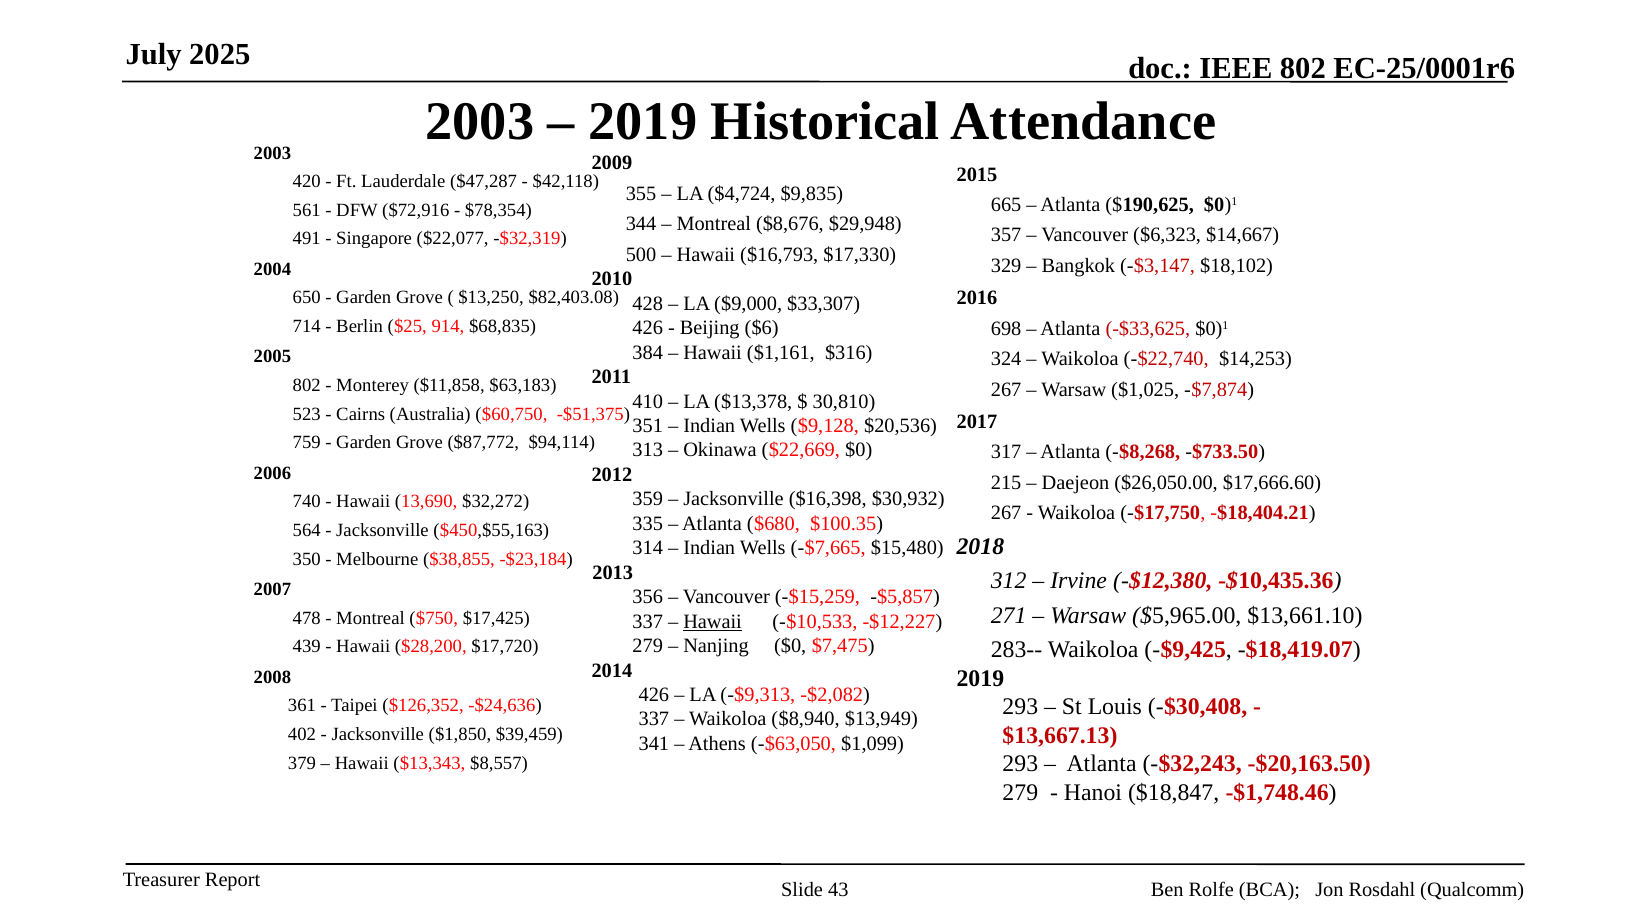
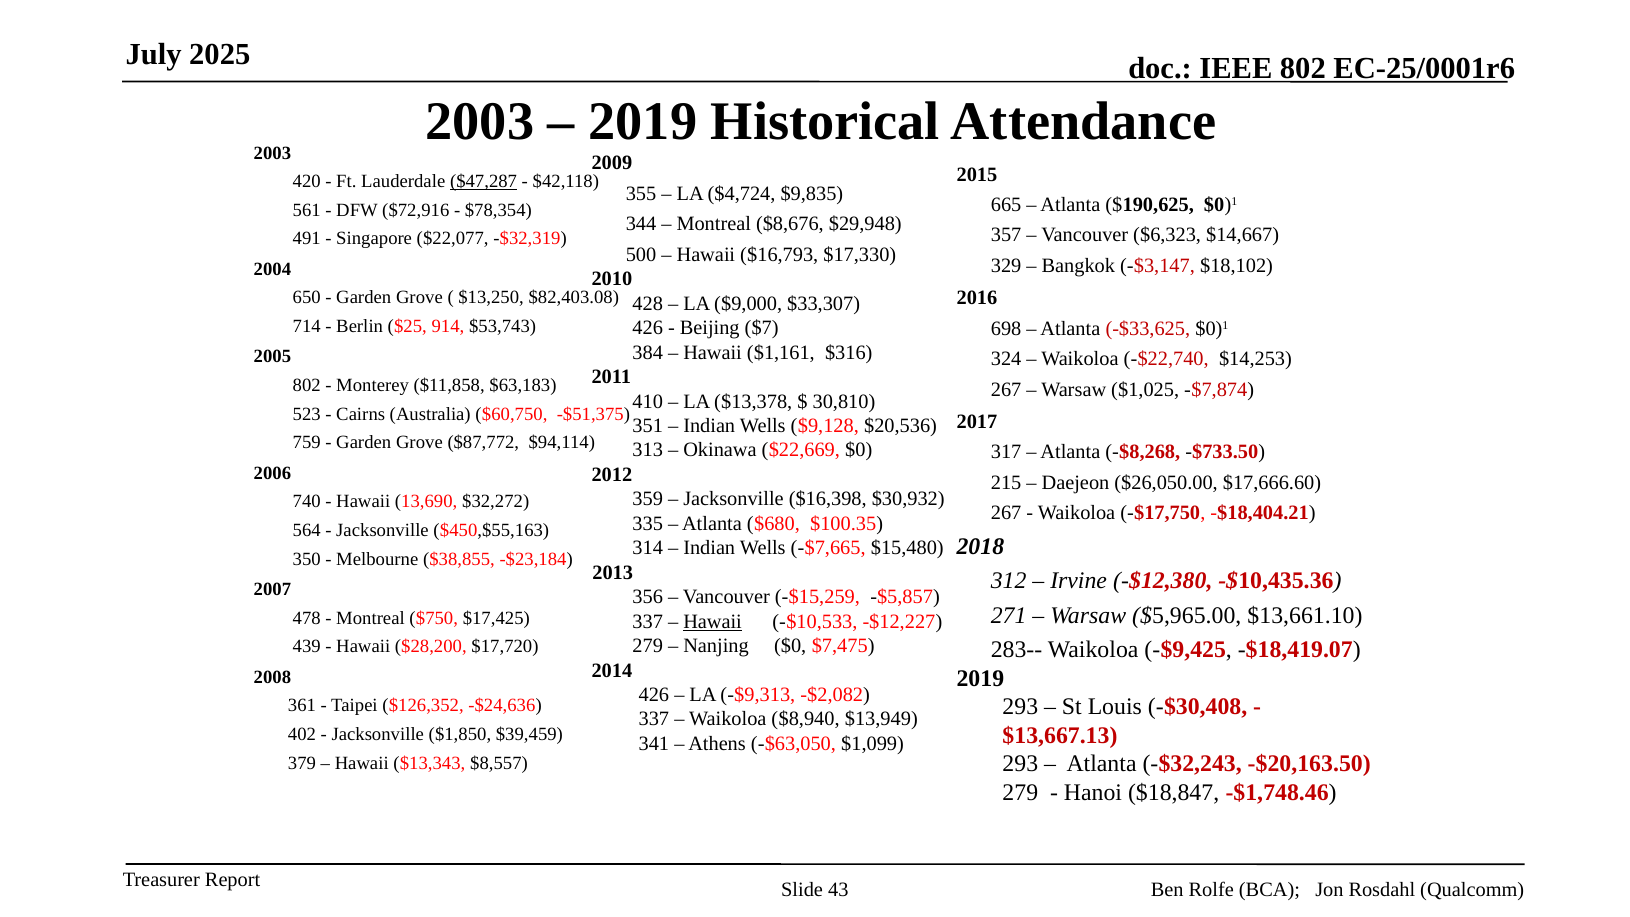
$47,287 underline: none -> present
$68,835: $68,835 -> $53,743
$6: $6 -> $7
